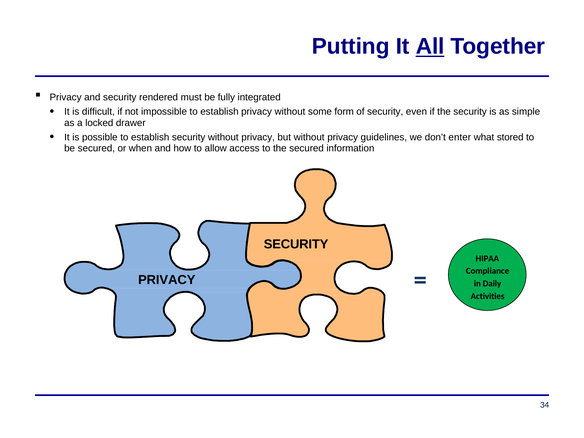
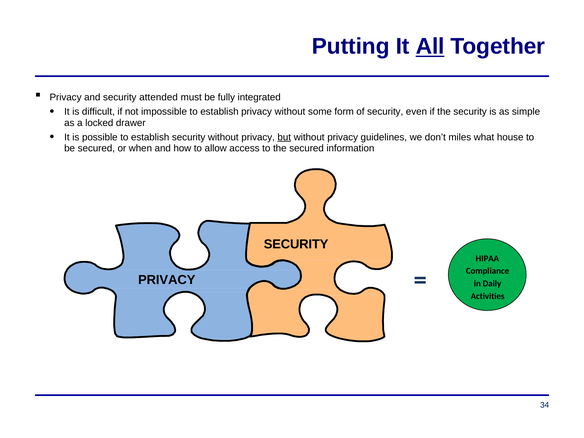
rendered: rendered -> attended
but underline: none -> present
enter: enter -> miles
stored: stored -> house
